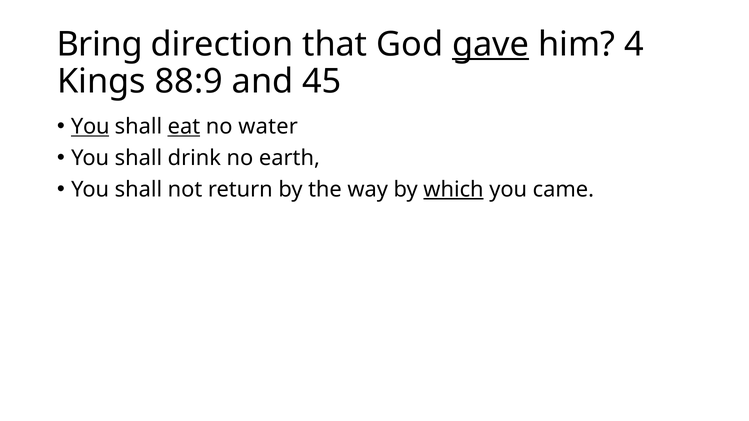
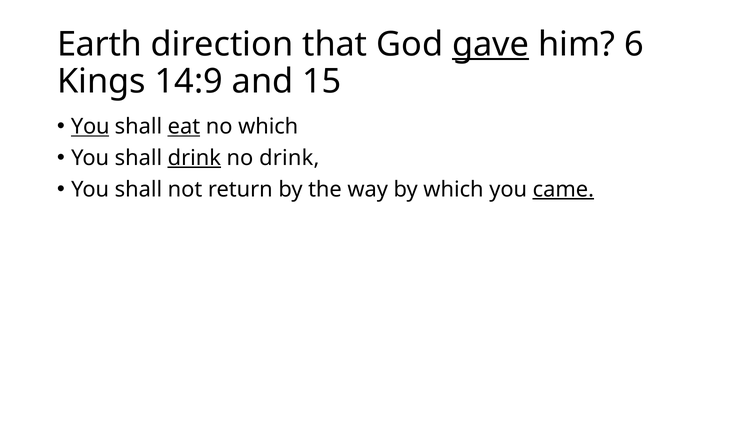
Bring: Bring -> Earth
4: 4 -> 6
88:9: 88:9 -> 14:9
45: 45 -> 15
no water: water -> which
drink at (194, 158) underline: none -> present
no earth: earth -> drink
which at (453, 189) underline: present -> none
came underline: none -> present
